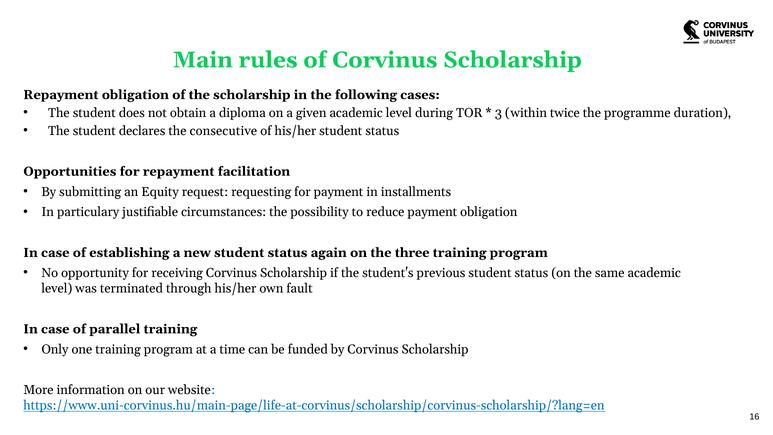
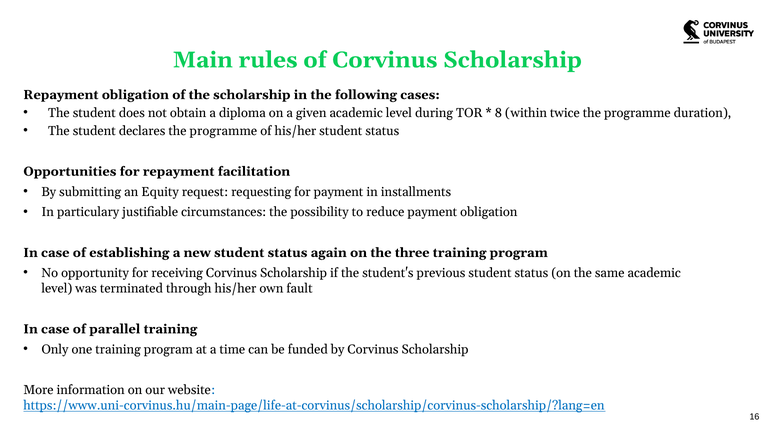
3: 3 -> 8
declares the consecutive: consecutive -> programme
